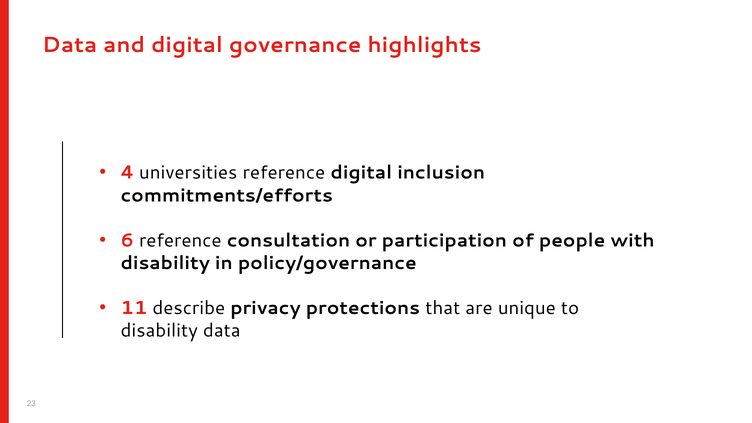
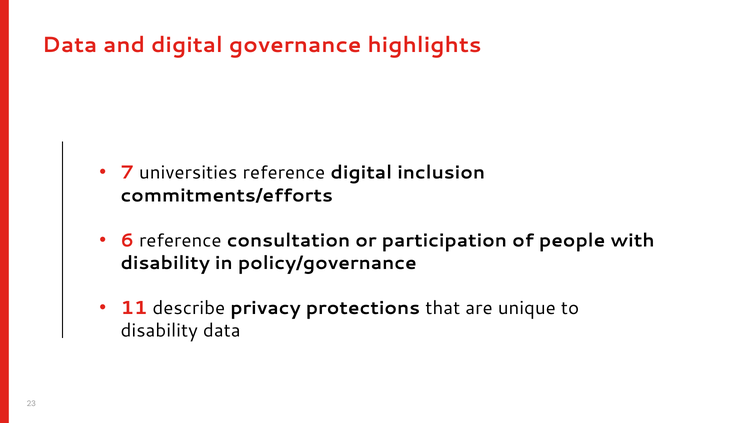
4: 4 -> 7
